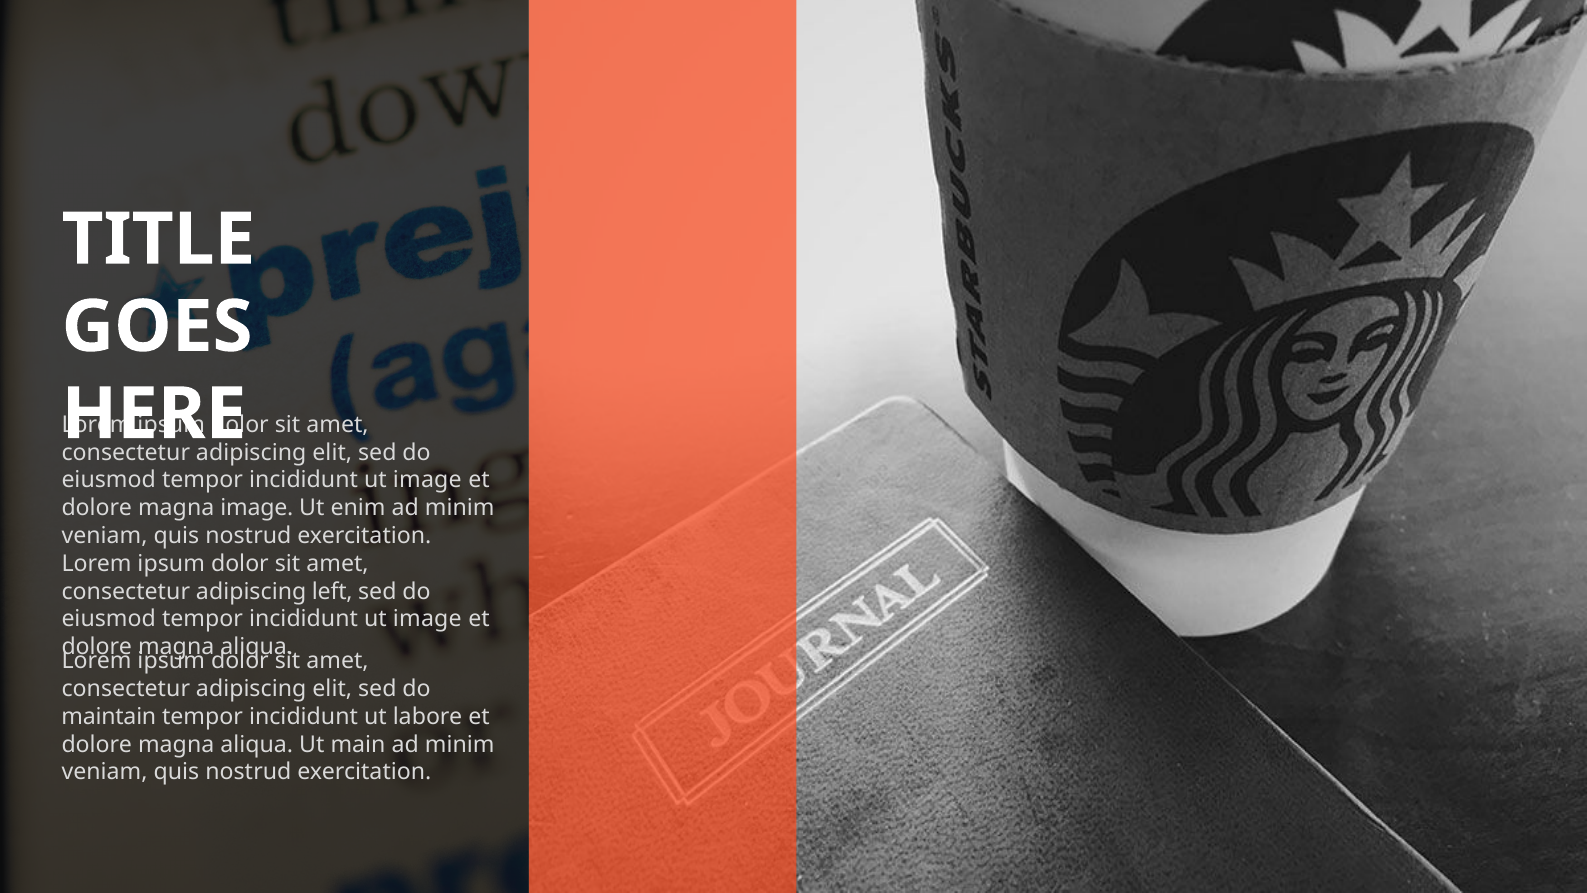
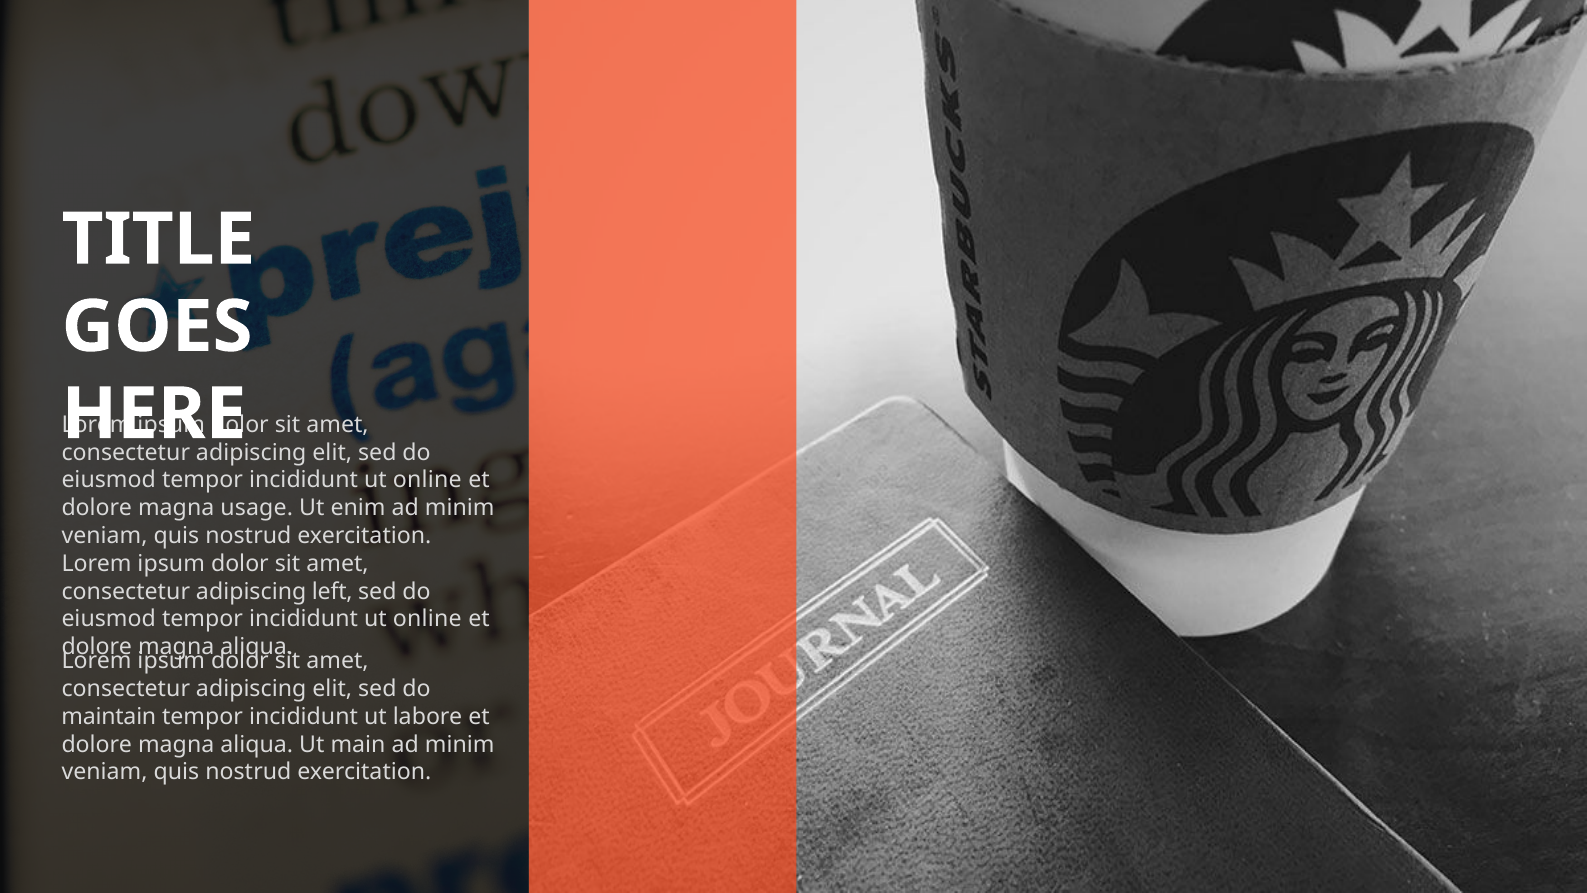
image at (427, 480): image -> online
magna image: image -> usage
image at (427, 619): image -> online
